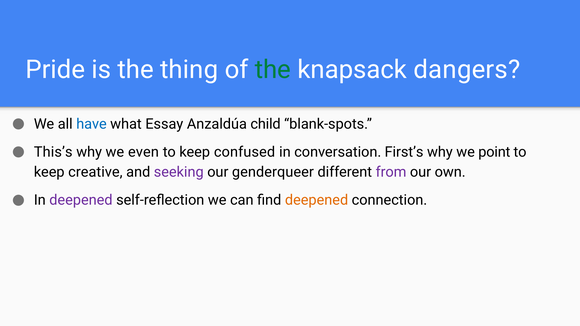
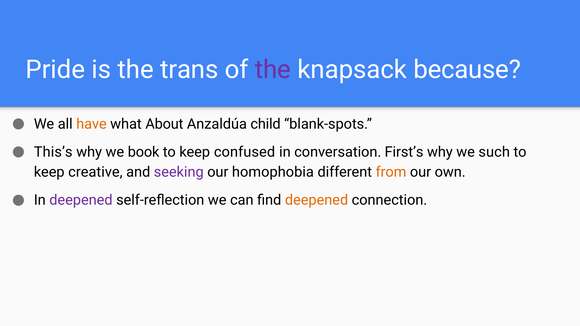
thing: thing -> trans
the at (273, 70) colour: green -> purple
dangers: dangers -> because
have colour: blue -> orange
Essay: Essay -> About
even: even -> book
point: point -> such
genderqueer: genderqueer -> homophobia
from colour: purple -> orange
